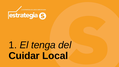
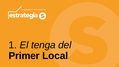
Cuidar: Cuidar -> Primer
